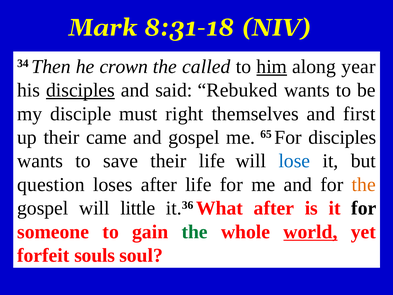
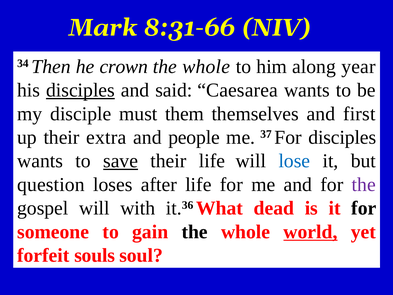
8:31-18: 8:31-18 -> 8:31-66
called at (206, 67): called -> whole
him underline: present -> none
Rebuked: Rebuked -> Caesarea
right: right -> them
came: came -> extra
and gospel: gospel -> people
65: 65 -> 37
save underline: none -> present
the at (364, 184) colour: orange -> purple
little: little -> with
What after: after -> dead
the at (195, 232) colour: green -> black
